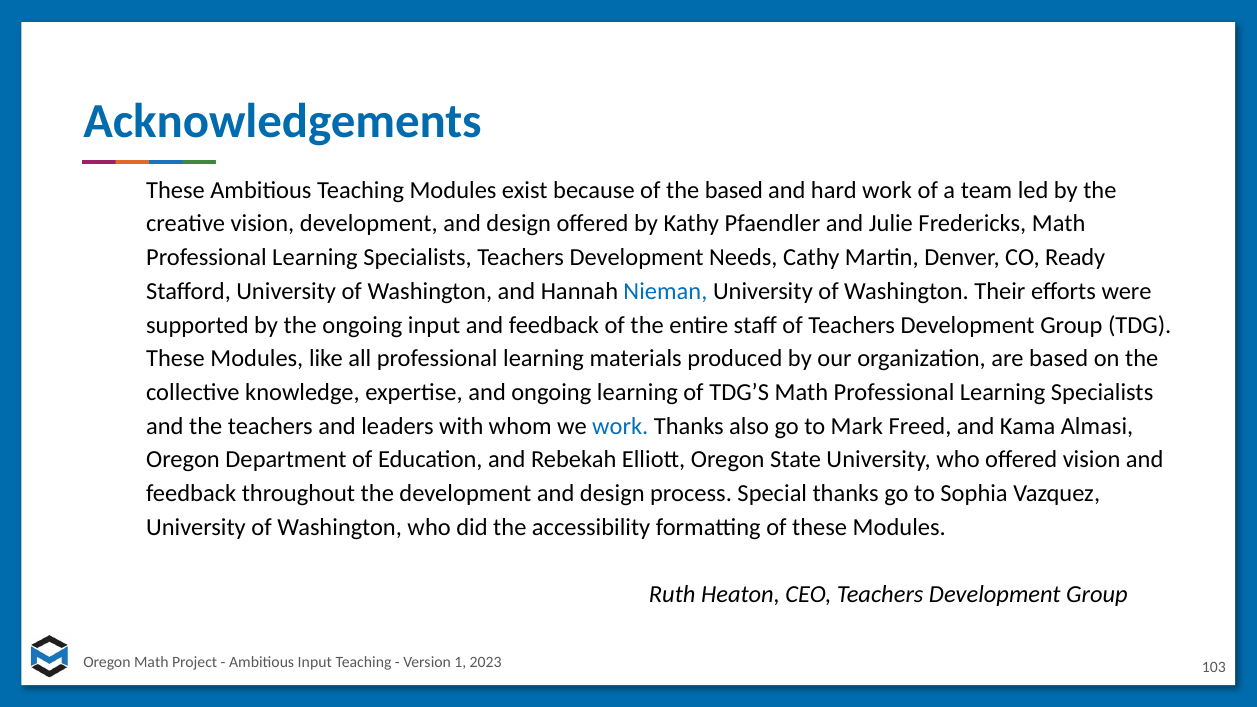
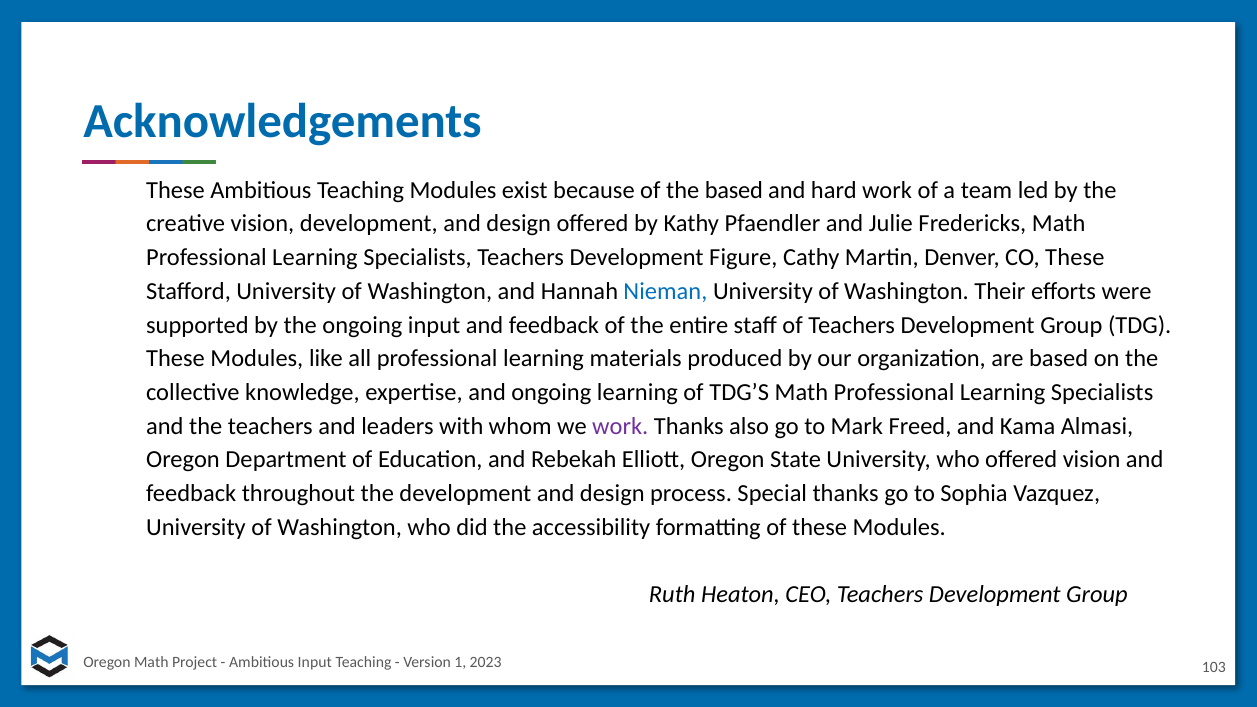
Needs: Needs -> Figure
CO Ready: Ready -> These
work at (620, 426) colour: blue -> purple
